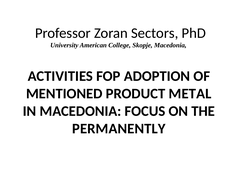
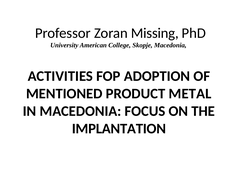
Sectors: Sectors -> Missing
PERMANENTLY: PERMANENTLY -> IMPLANTATION
